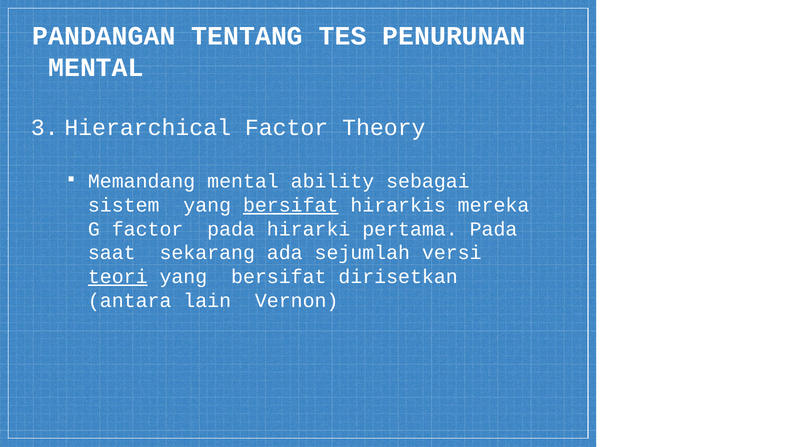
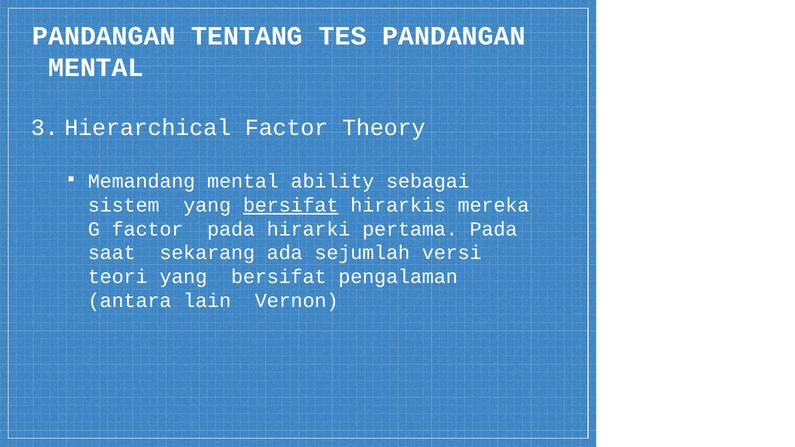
TES PENURUNAN: PENURUNAN -> PANDANGAN
teori underline: present -> none
dirisetkan: dirisetkan -> pengalaman
